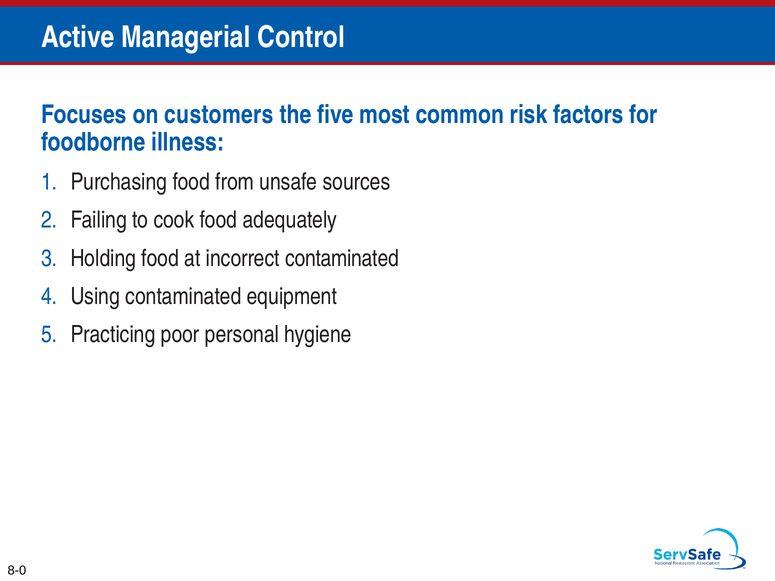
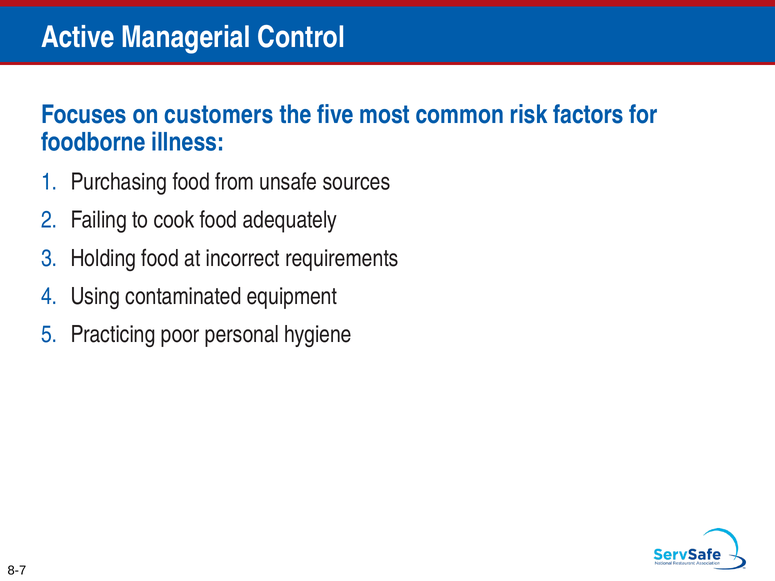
incorrect contaminated: contaminated -> requirements
8-0: 8-0 -> 8-7
